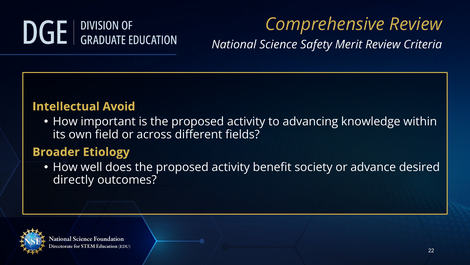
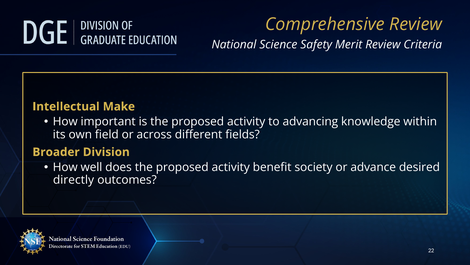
Avoid: Avoid -> Make
Etiology: Etiology -> Division
